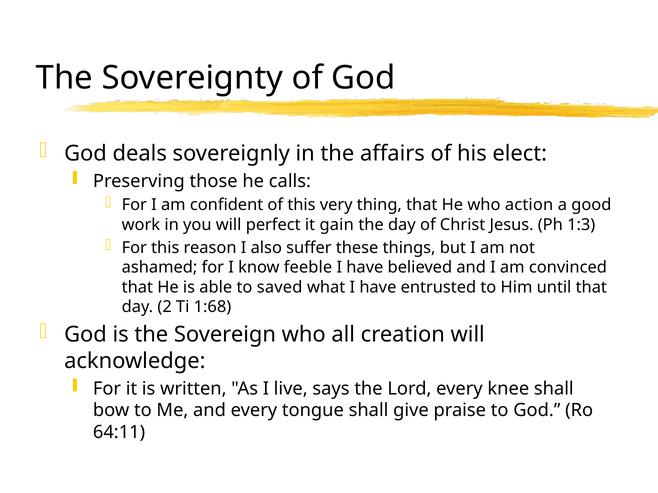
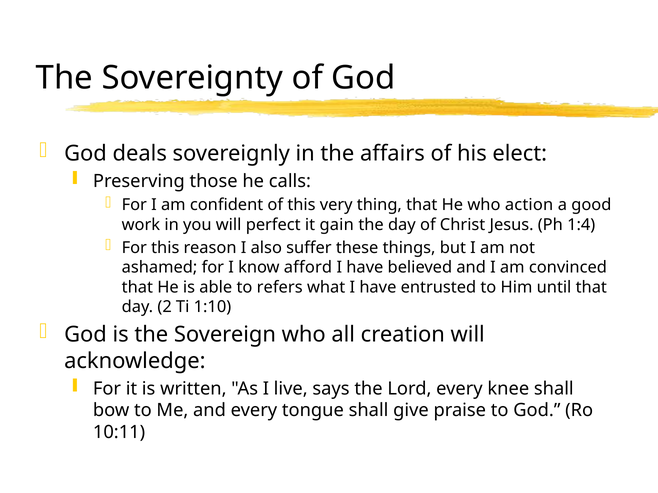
1:3: 1:3 -> 1:4
feeble: feeble -> afford
saved: saved -> refers
1:68: 1:68 -> 1:10
64:11: 64:11 -> 10:11
